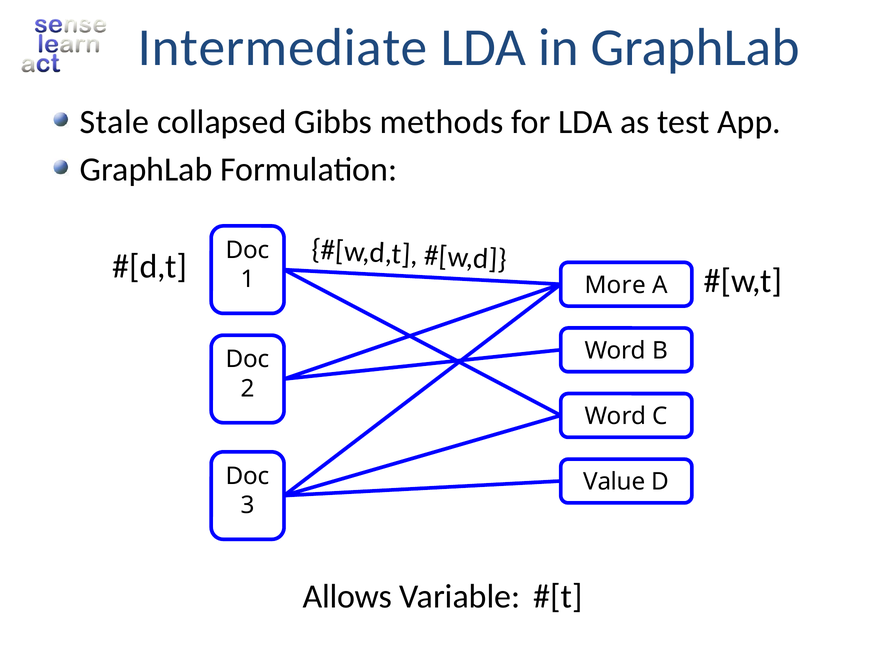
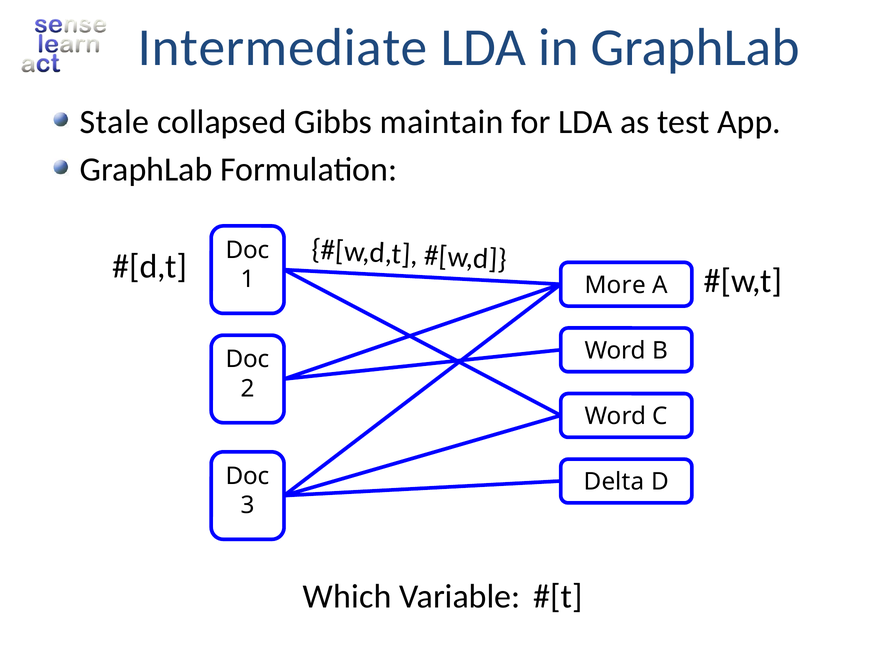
methods: methods -> maintain
Value: Value -> Delta
Allows: Allows -> Which
